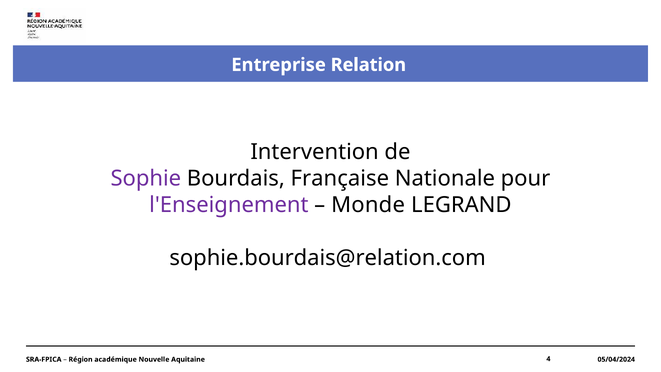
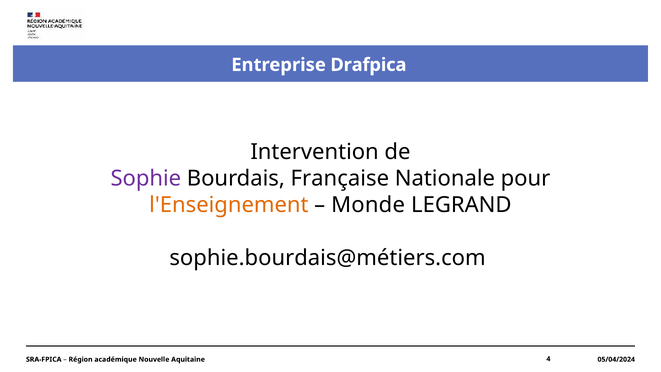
Relation: Relation -> Drafpica
l'Enseignement colour: purple -> orange
sophie.bourdais@relation.com: sophie.bourdais@relation.com -> sophie.bourdais@métiers.com
